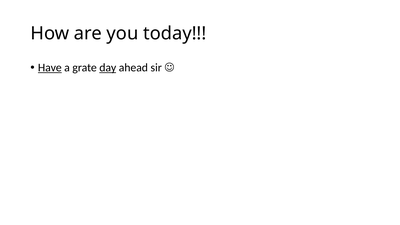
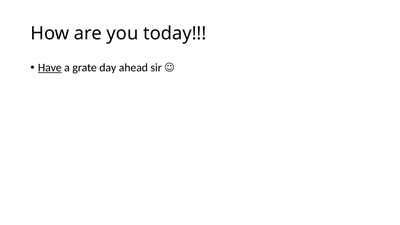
day underline: present -> none
